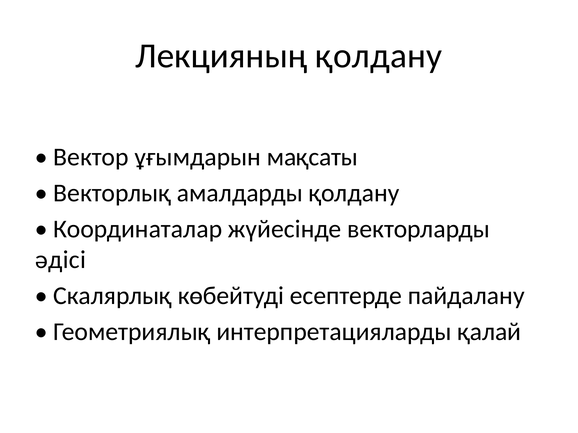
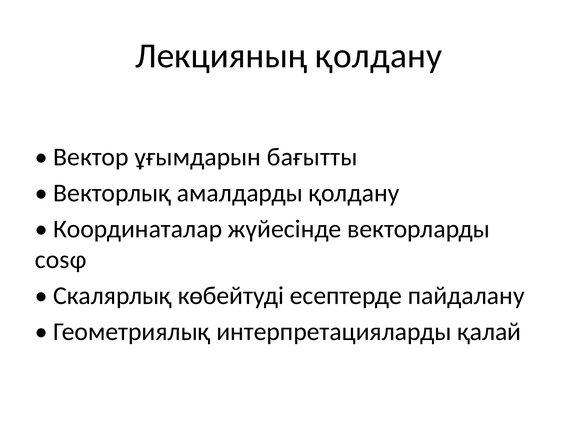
мақсаты: мақсаты -> бағытты
әдісі: әдісі -> cosφ
